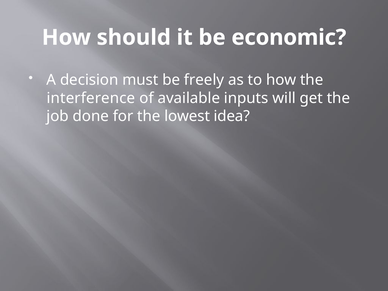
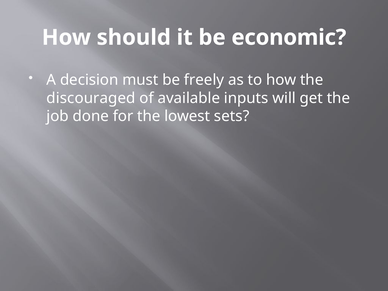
interference: interference -> discouraged
idea: idea -> sets
